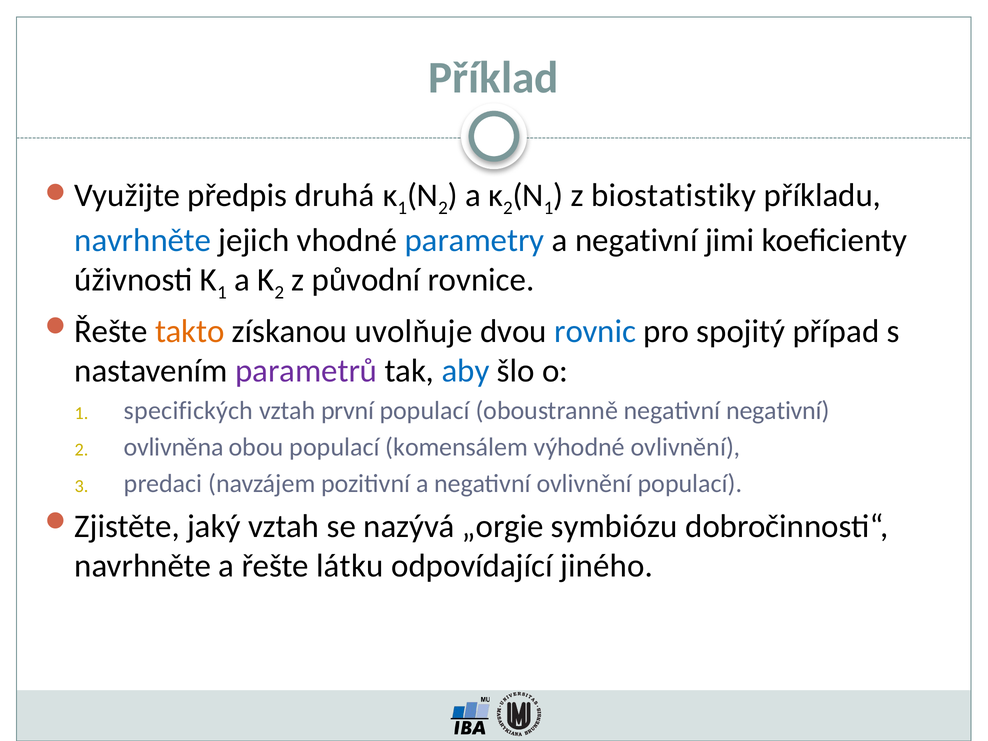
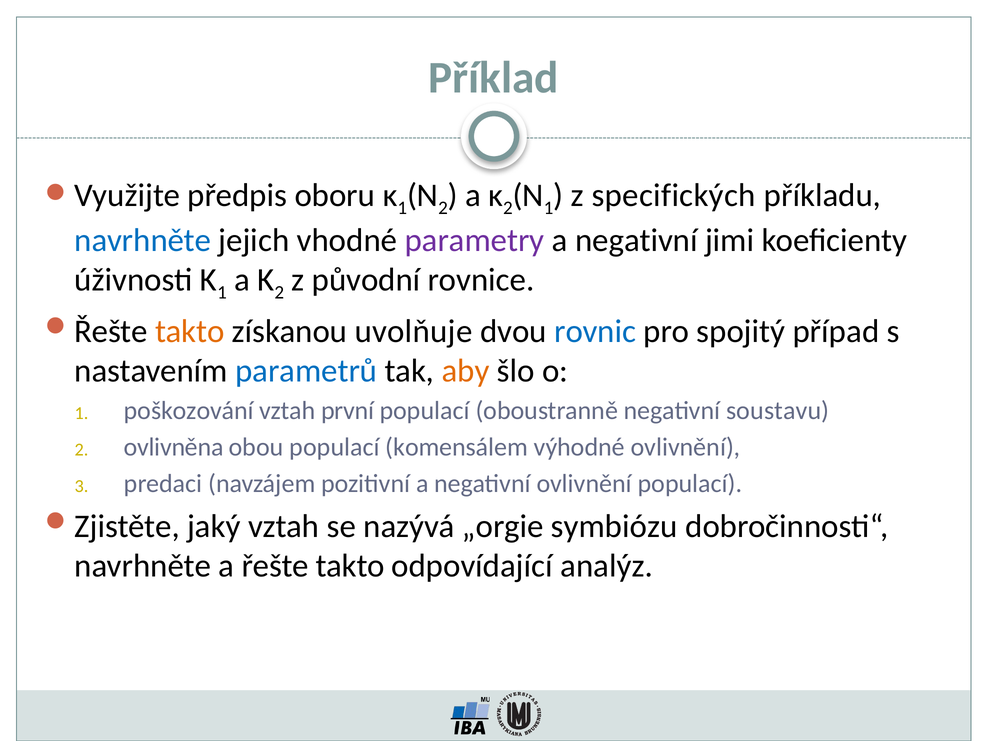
druhá: druhá -> oboru
biostatistiky: biostatistiky -> specifických
parametry colour: blue -> purple
parametrů colour: purple -> blue
aby colour: blue -> orange
specifických: specifických -> poškozování
negativní negativní: negativní -> soustavu
řešte látku: látku -> takto
jiného: jiného -> analýz
